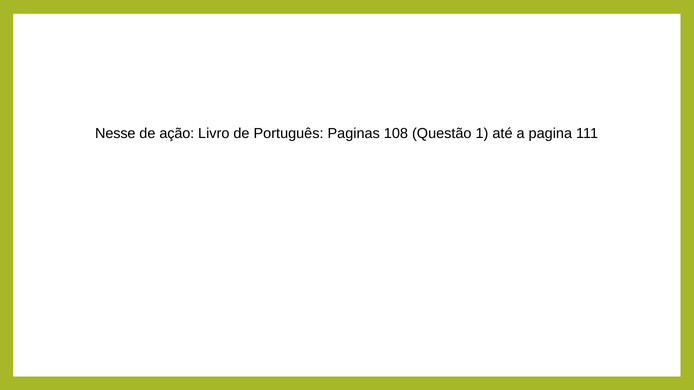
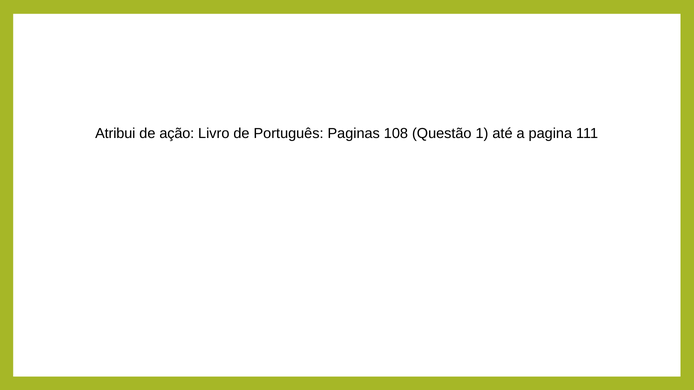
Nesse: Nesse -> Atribui
